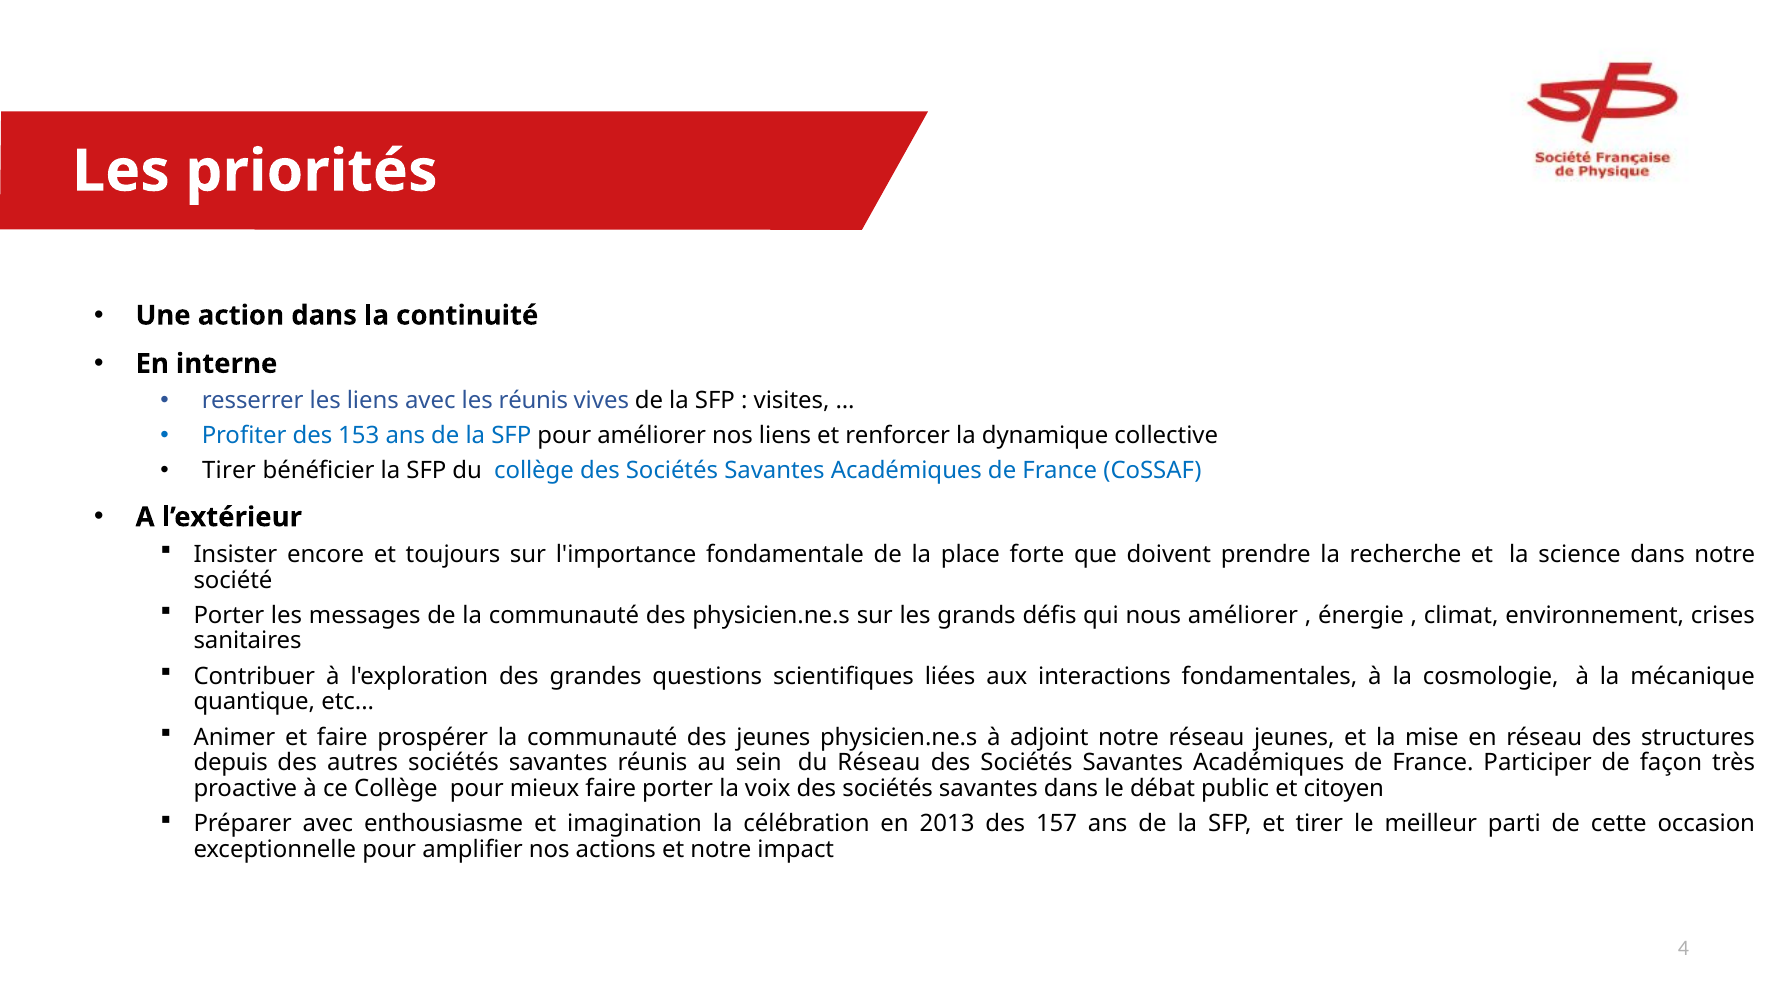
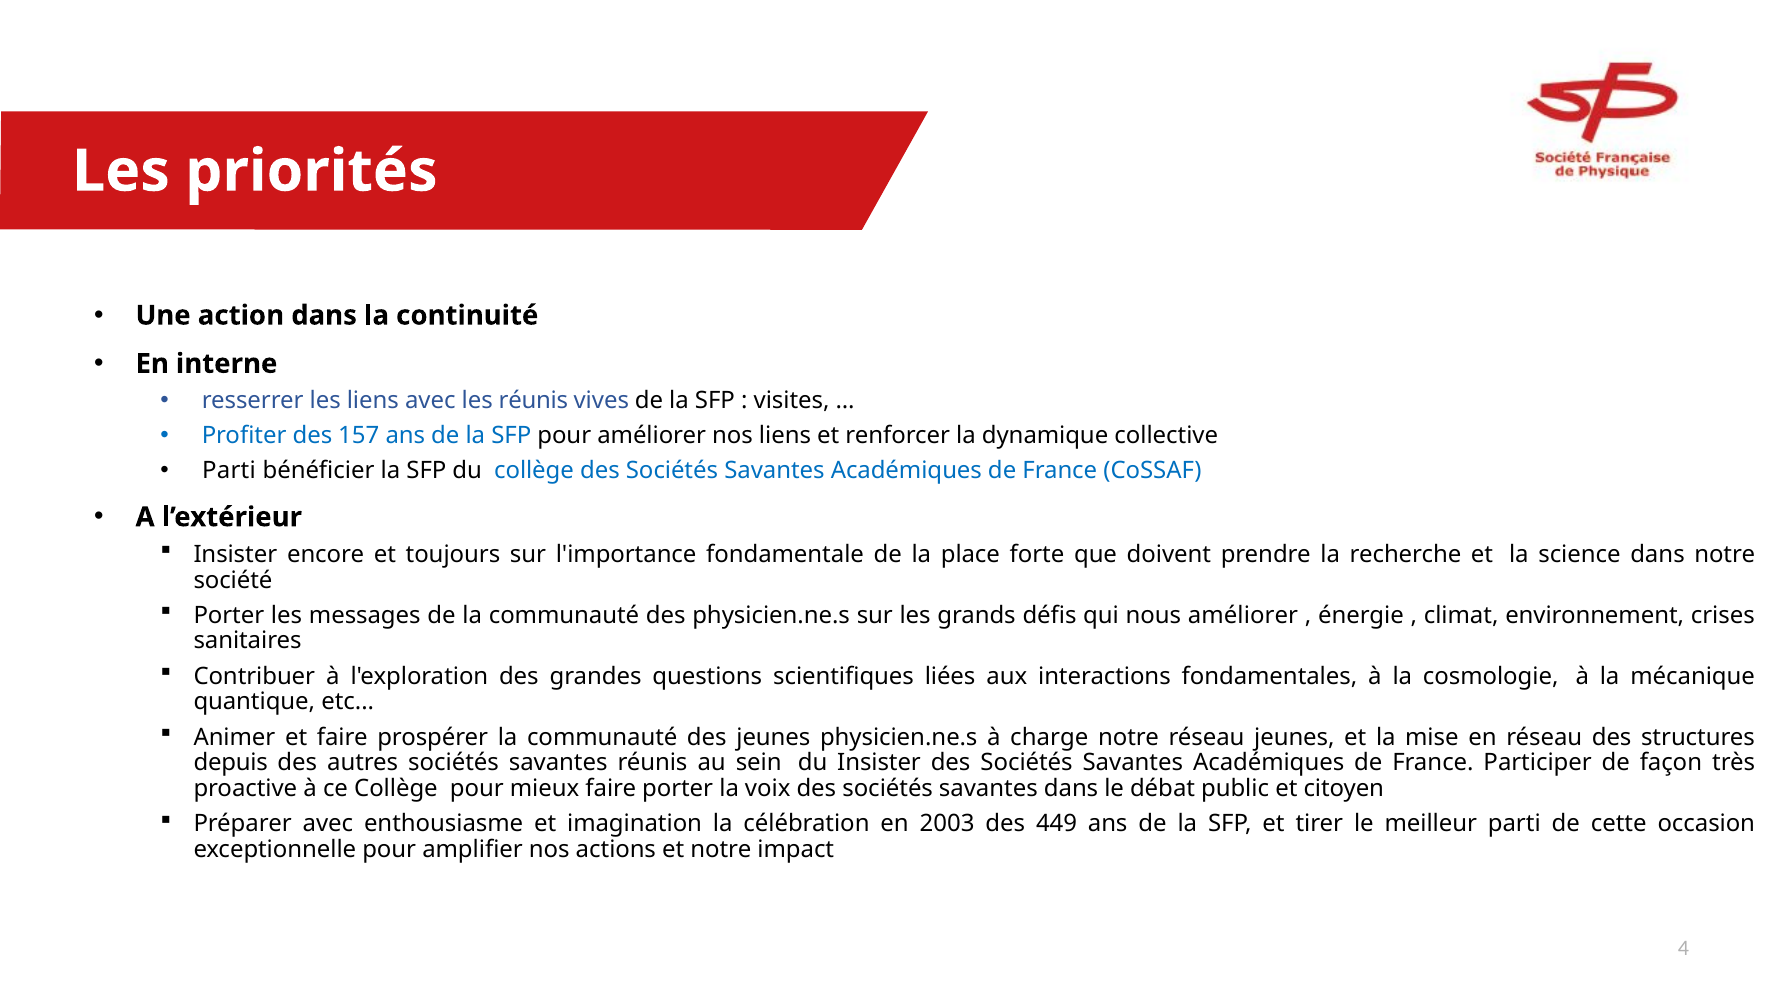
153: 153 -> 157
Tirer at (229, 471): Tirer -> Parti
adjoint: adjoint -> charge
du Réseau: Réseau -> Insister
2013: 2013 -> 2003
157: 157 -> 449
